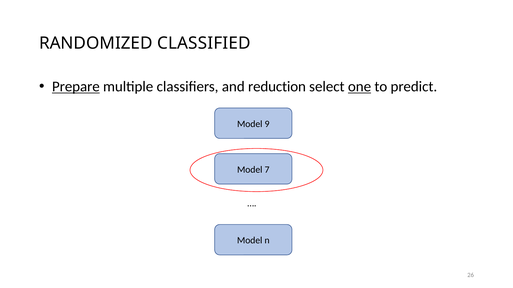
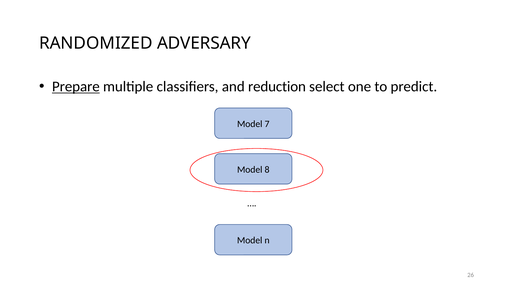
CLASSIFIED: CLASSIFIED -> ADVERSARY
one underline: present -> none
9: 9 -> 7
7: 7 -> 8
